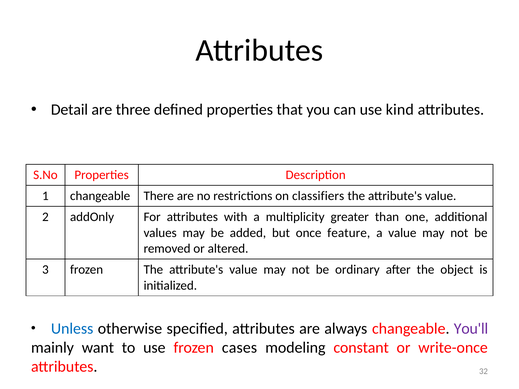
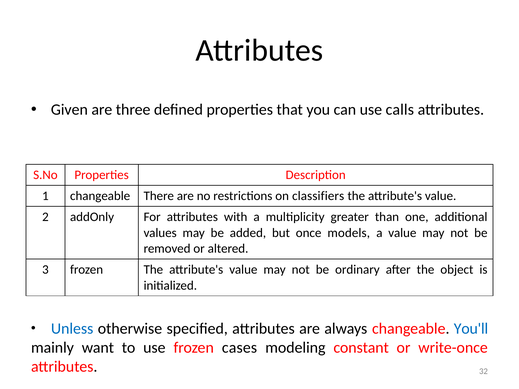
Detail: Detail -> Given
kind: kind -> calls
feature: feature -> models
You'll colour: purple -> blue
